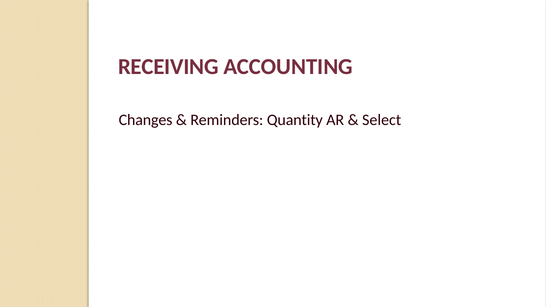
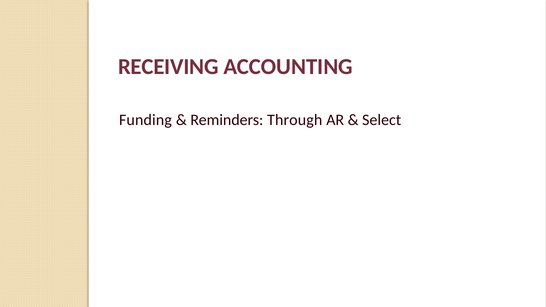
Changes: Changes -> Funding
Quantity: Quantity -> Through
